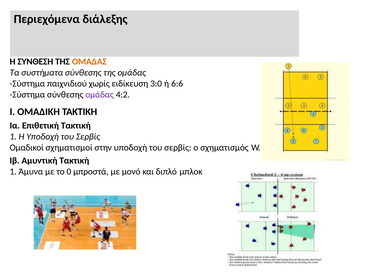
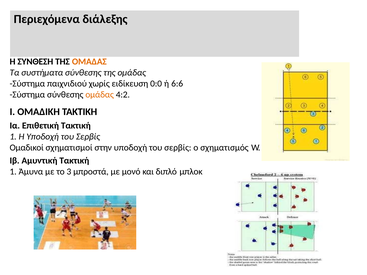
3:0: 3:0 -> 0:0
ομάδας at (100, 95) colour: purple -> orange
0: 0 -> 3
